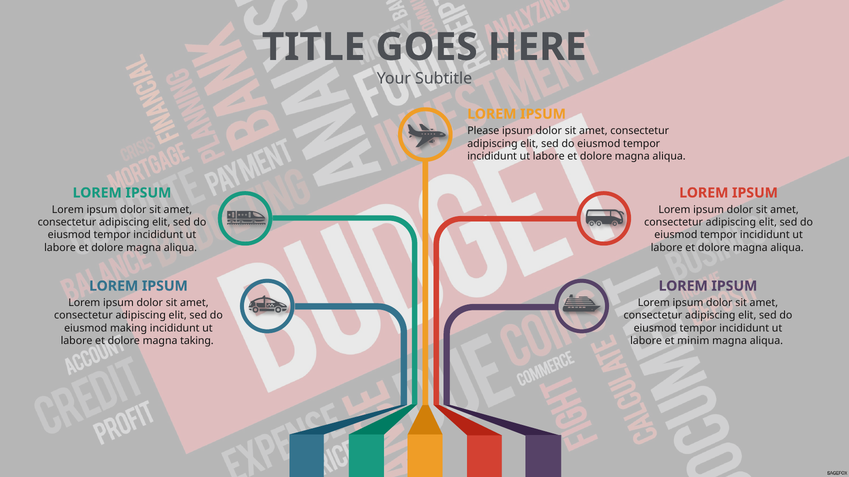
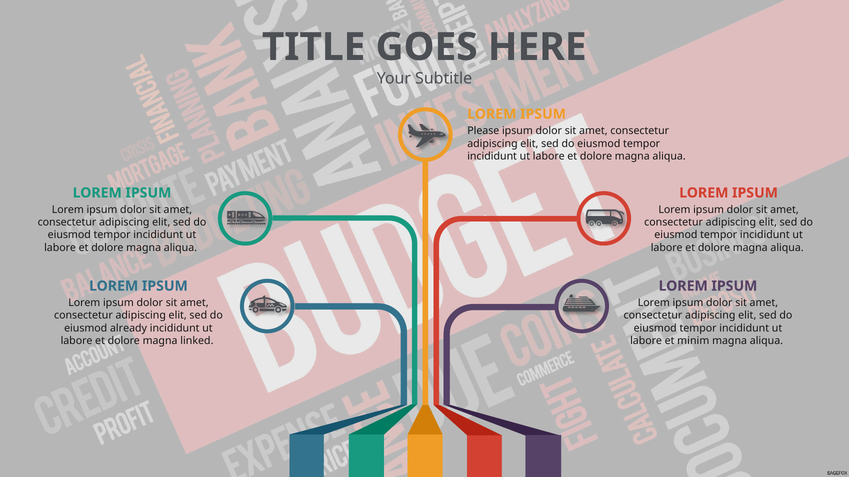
making: making -> already
taking: taking -> linked
